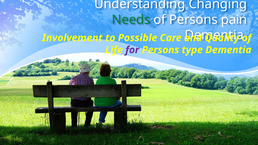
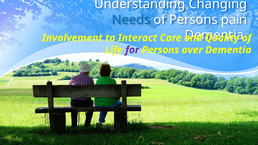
Needs colour: green -> blue
Possible: Possible -> Interact
type: type -> over
